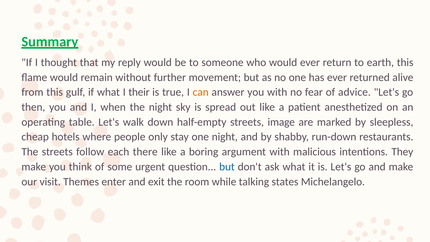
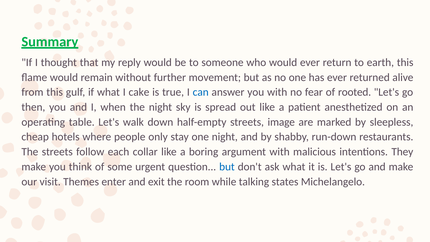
their: their -> cake
can colour: orange -> blue
advice: advice -> rooted
there: there -> collar
